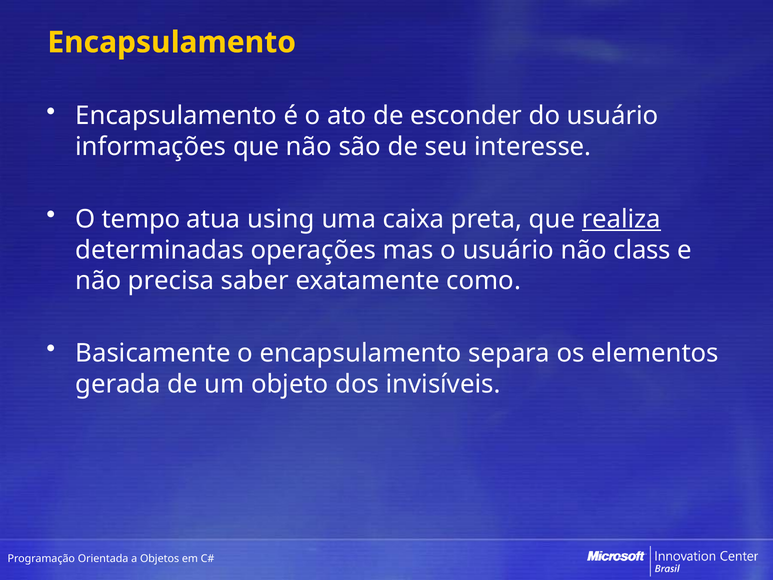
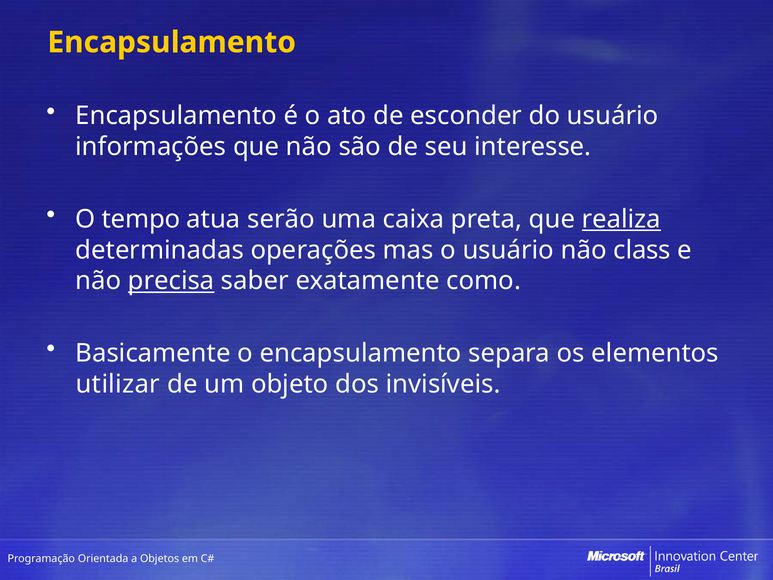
using: using -> serão
precisa underline: none -> present
gerada: gerada -> utilizar
